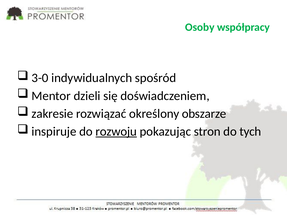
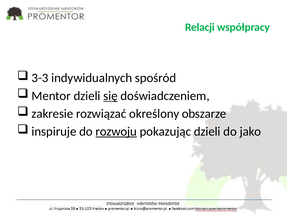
Osoby: Osoby -> Relacji
3-0: 3-0 -> 3-3
się underline: none -> present
pokazując stron: stron -> dzieli
tych: tych -> jako
